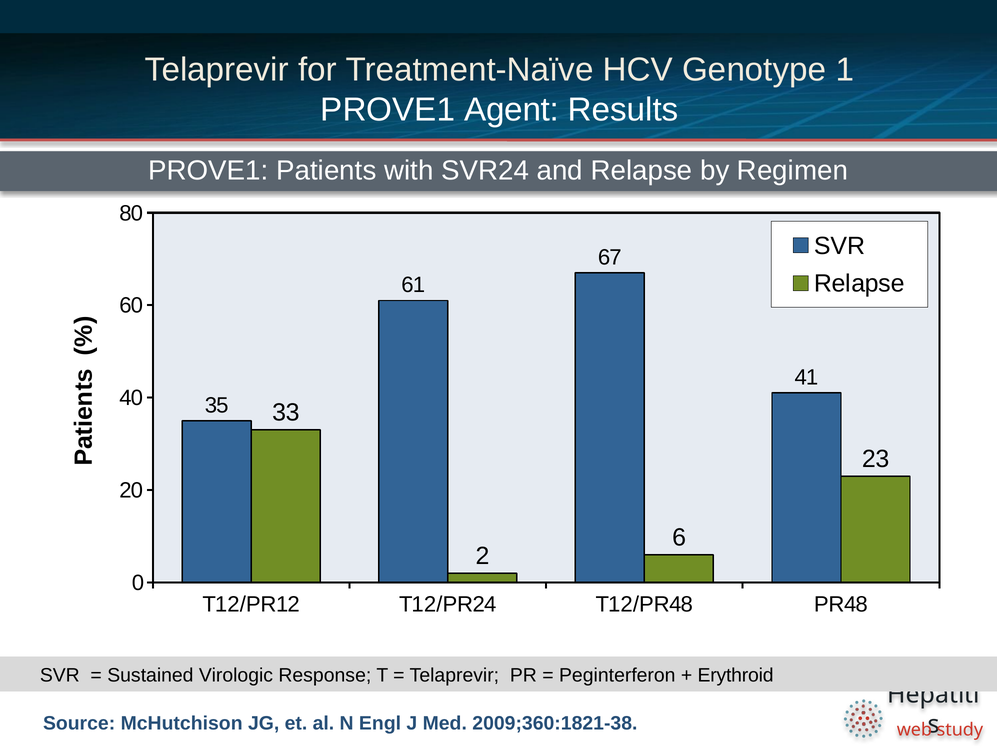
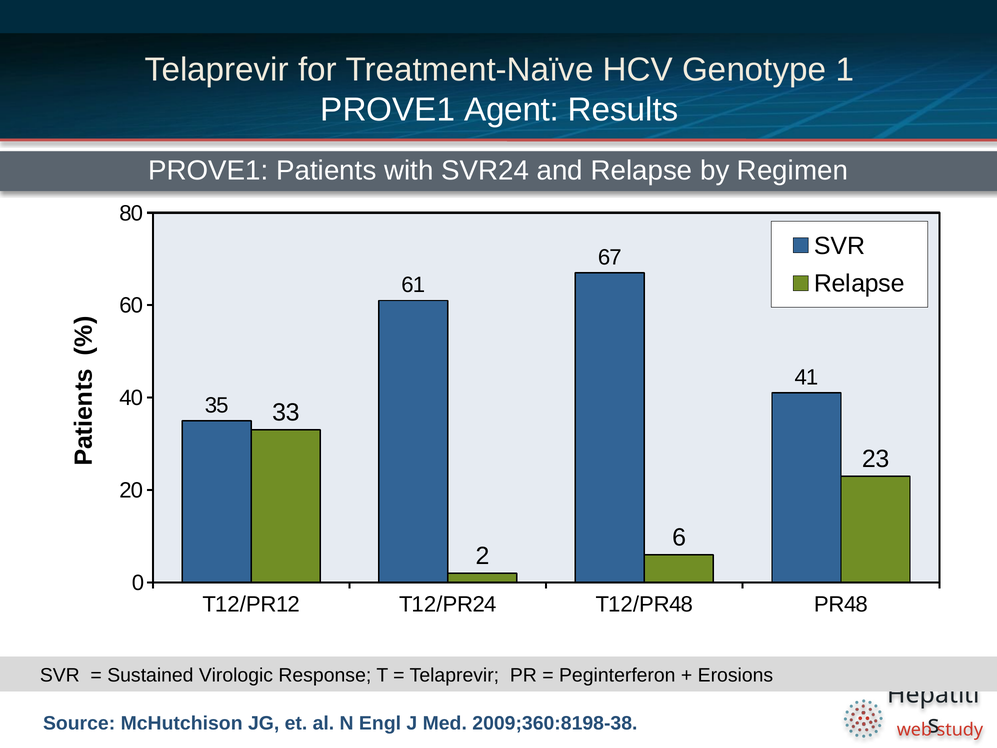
Erythroid: Erythroid -> Erosions
2009;360:1821-38: 2009;360:1821-38 -> 2009;360:8198-38
